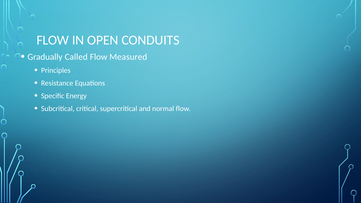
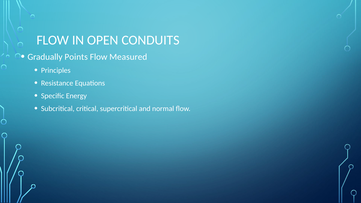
Called: Called -> Points
